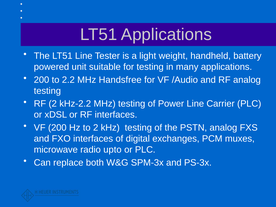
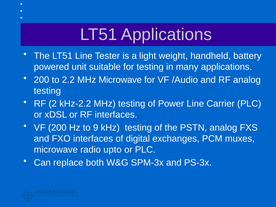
MHz Handsfree: Handsfree -> Microwave
to 2: 2 -> 9
